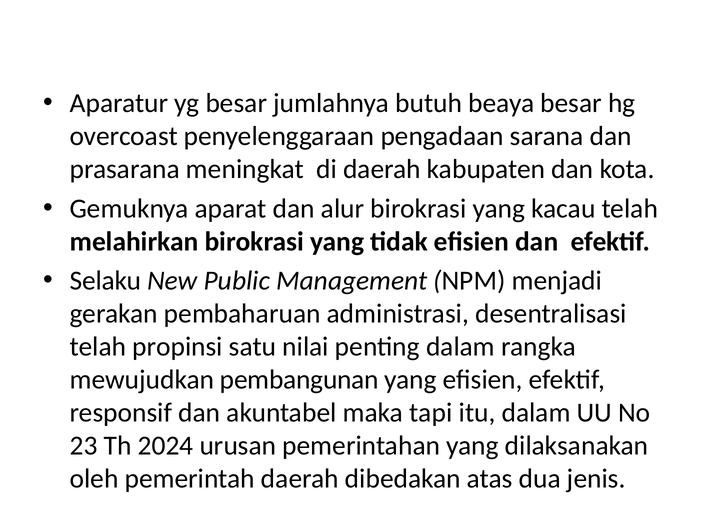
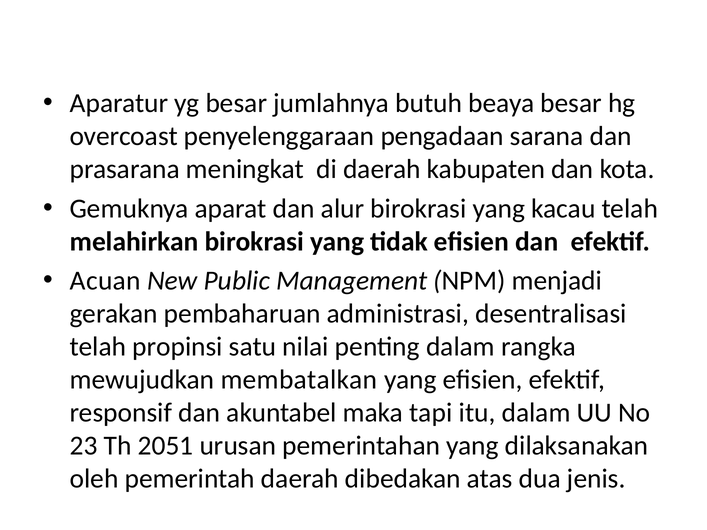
Selaku: Selaku -> Acuan
pembangunan: pembangunan -> membatalkan
2024: 2024 -> 2051
